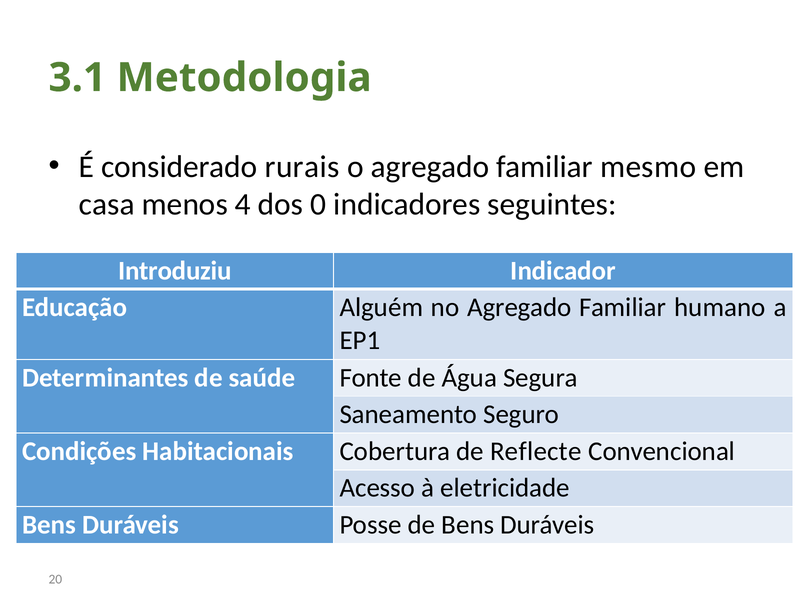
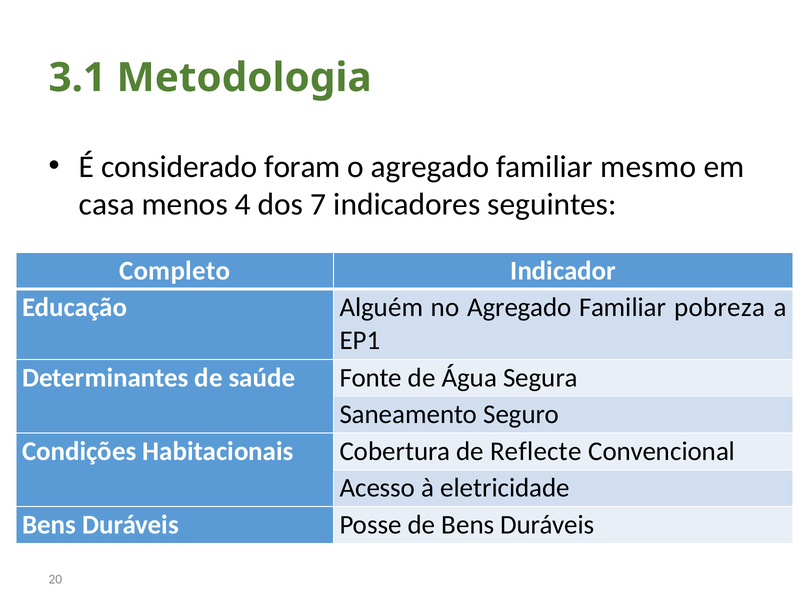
rurais: rurais -> foram
0: 0 -> 7
Introduziu: Introduziu -> Completo
humano: humano -> pobreza
